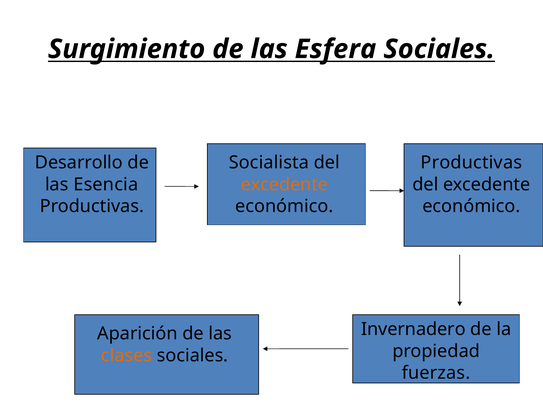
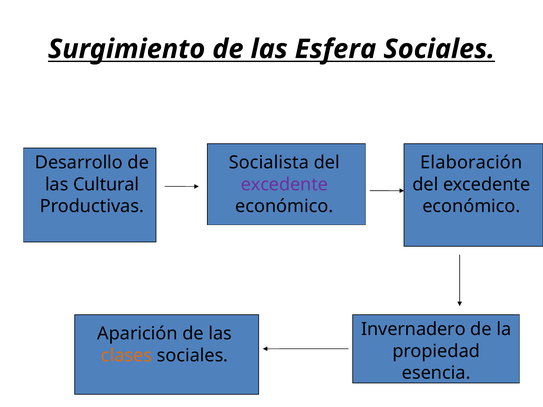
Productivas at (471, 163): Productivas -> Elaboración
Esencia: Esencia -> Cultural
excedente at (284, 185) colour: orange -> purple
fuerzas: fuerzas -> esencia
